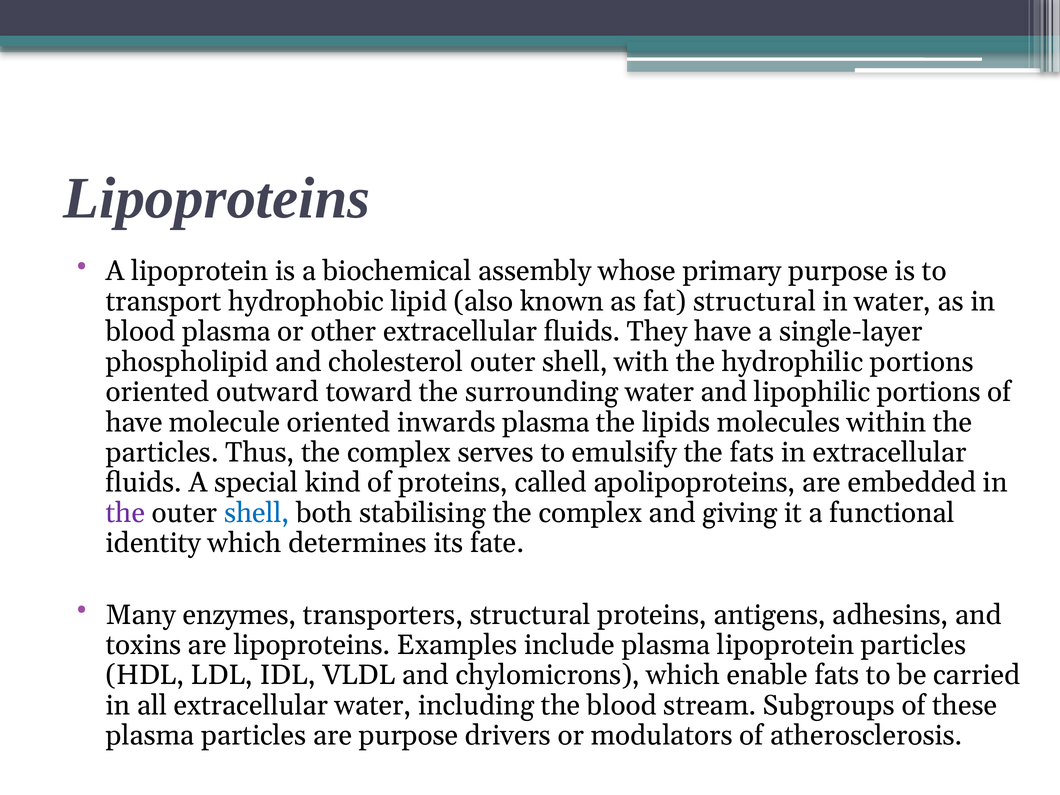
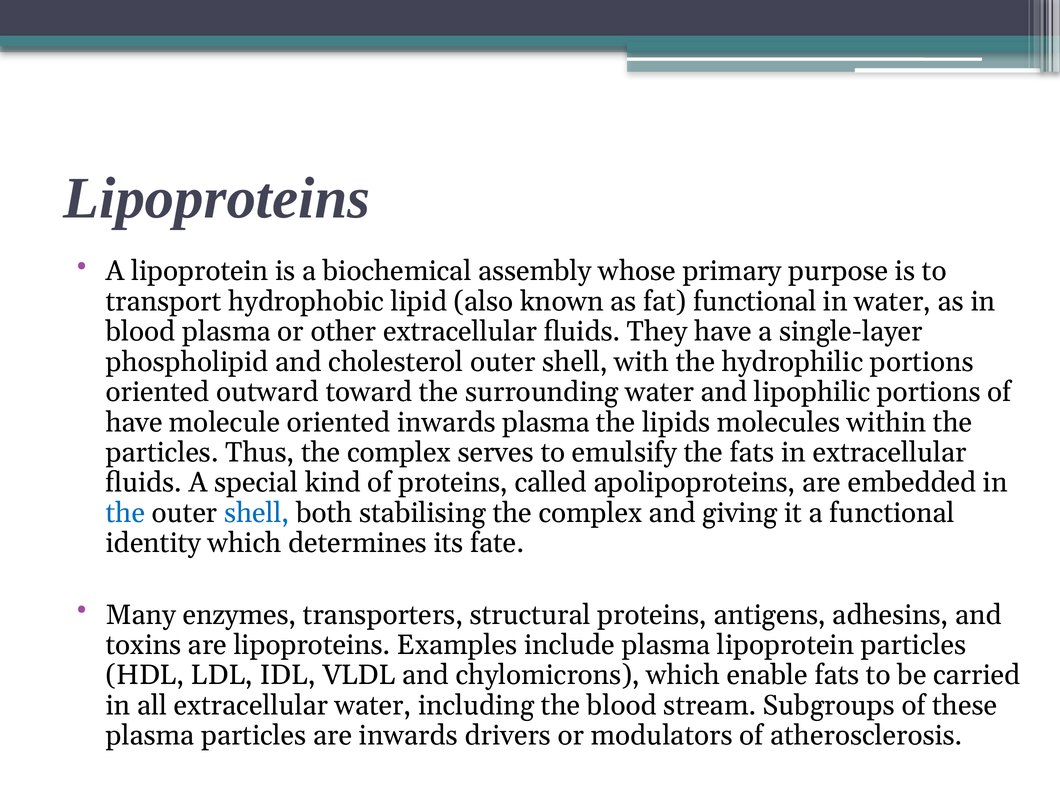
fat structural: structural -> functional
the at (125, 513) colour: purple -> blue
are purpose: purpose -> inwards
